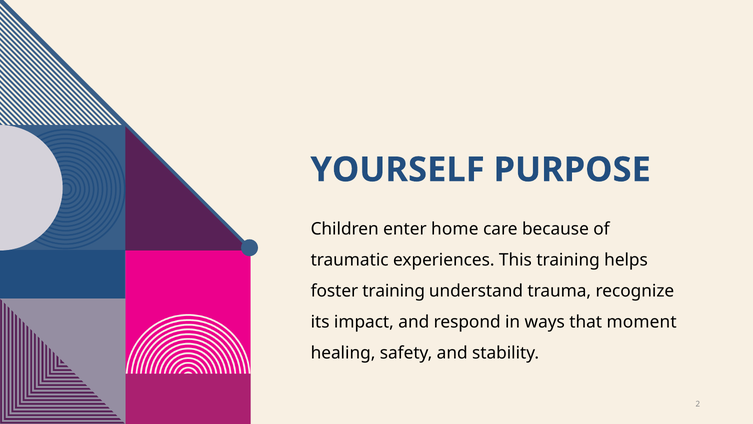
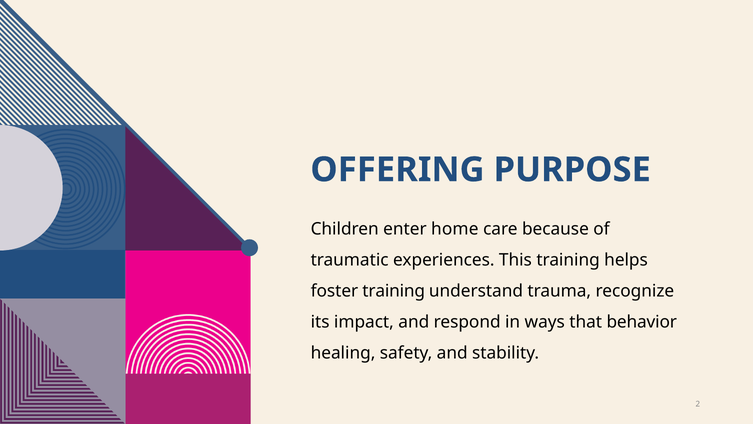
YOURSELF: YOURSELF -> OFFERING
moment: moment -> behavior
